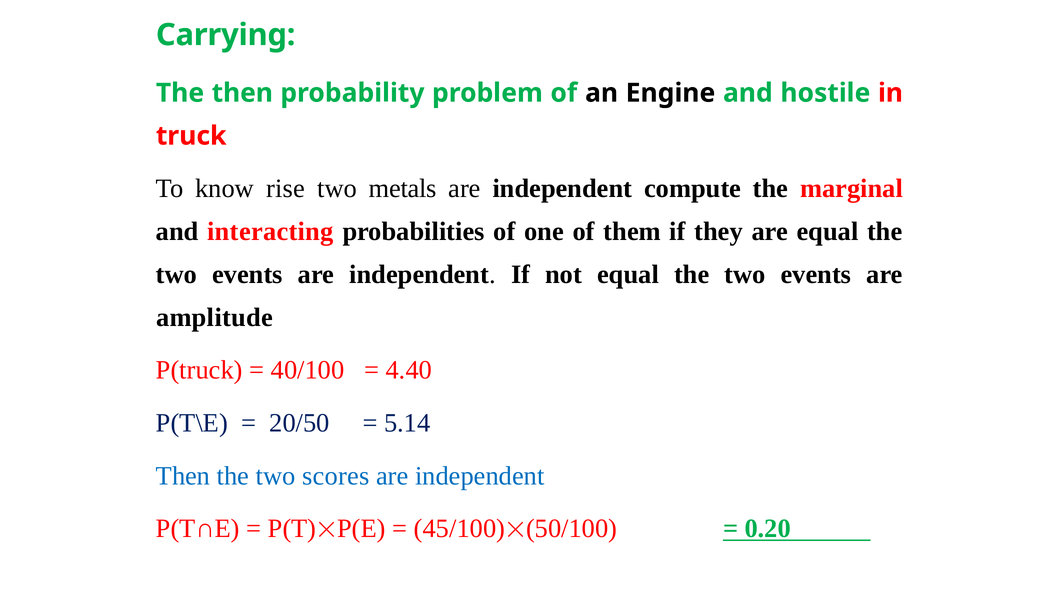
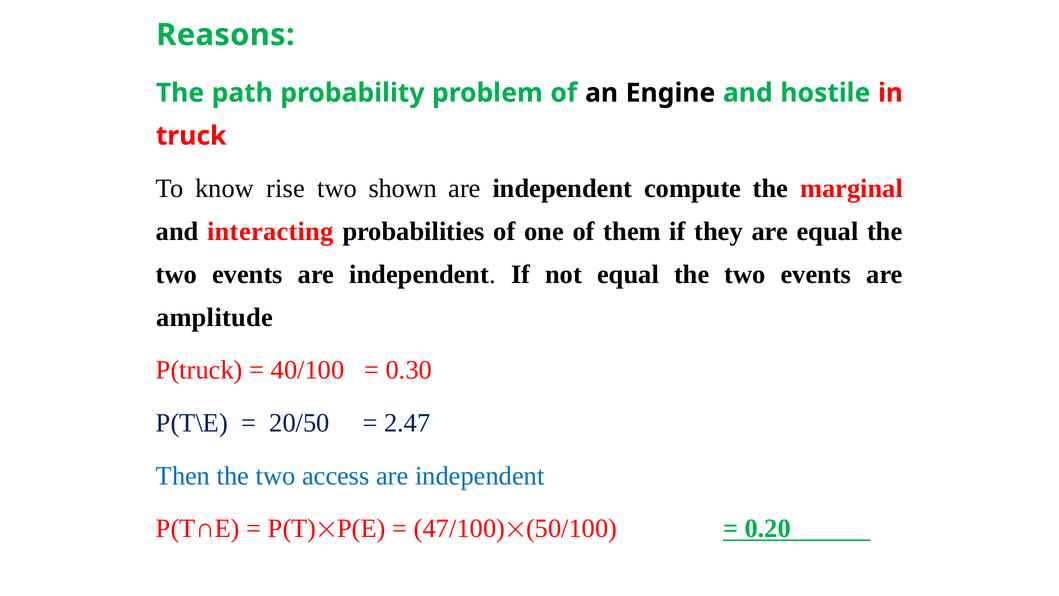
Carrying: Carrying -> Reasons
The then: then -> path
metals: metals -> shown
4.40: 4.40 -> 0.30
5.14: 5.14 -> 2.47
scores: scores -> access
45/100: 45/100 -> 47/100
